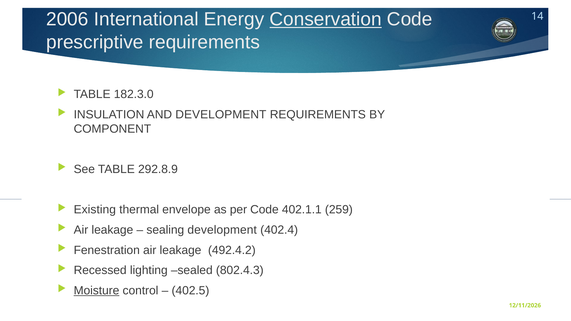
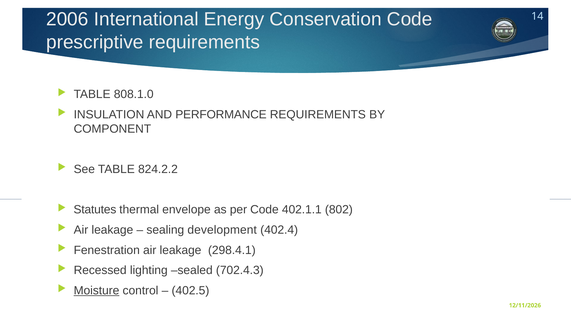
Conservation underline: present -> none
182.3.0: 182.3.0 -> 808.1.0
AND DEVELOPMENT: DEVELOPMENT -> PERFORMANCE
292.8.9: 292.8.9 -> 824.2.2
Existing: Existing -> Statutes
259: 259 -> 802
492.4.2: 492.4.2 -> 298.4.1
802.4.3: 802.4.3 -> 702.4.3
